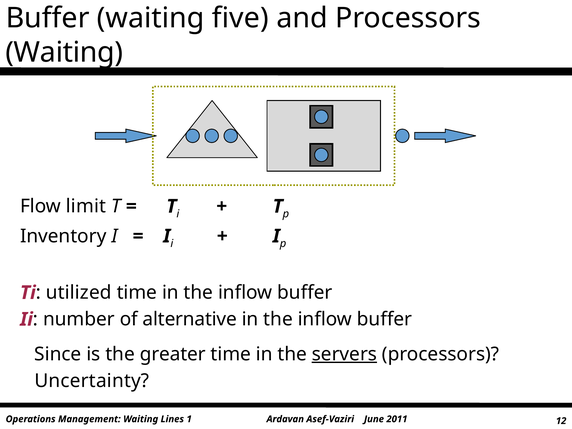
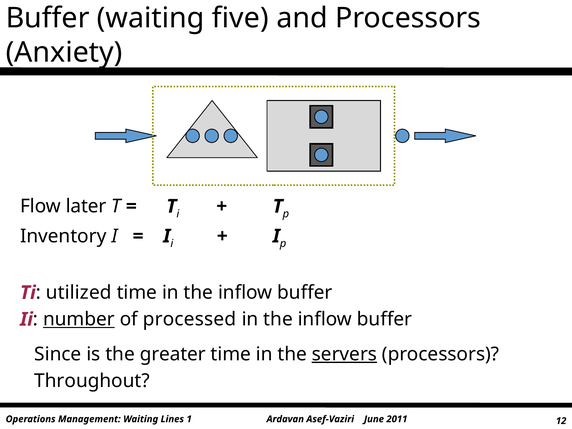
Waiting at (64, 53): Waiting -> Anxiety
limit: limit -> later
number underline: none -> present
alternative: alternative -> processed
Uncertainty: Uncertainty -> Throughout
